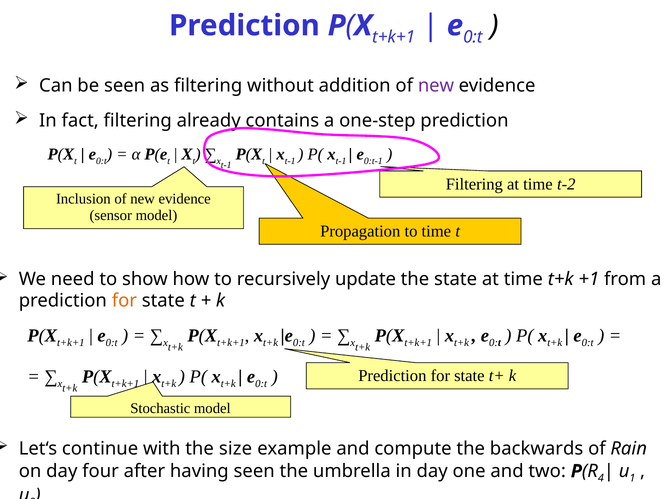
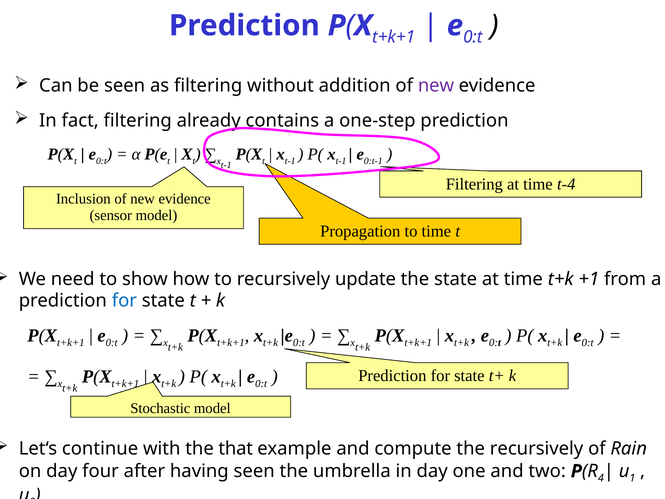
t-2: t-2 -> t-4
for at (124, 300) colour: orange -> blue
size: size -> that
the backwards: backwards -> recursively
